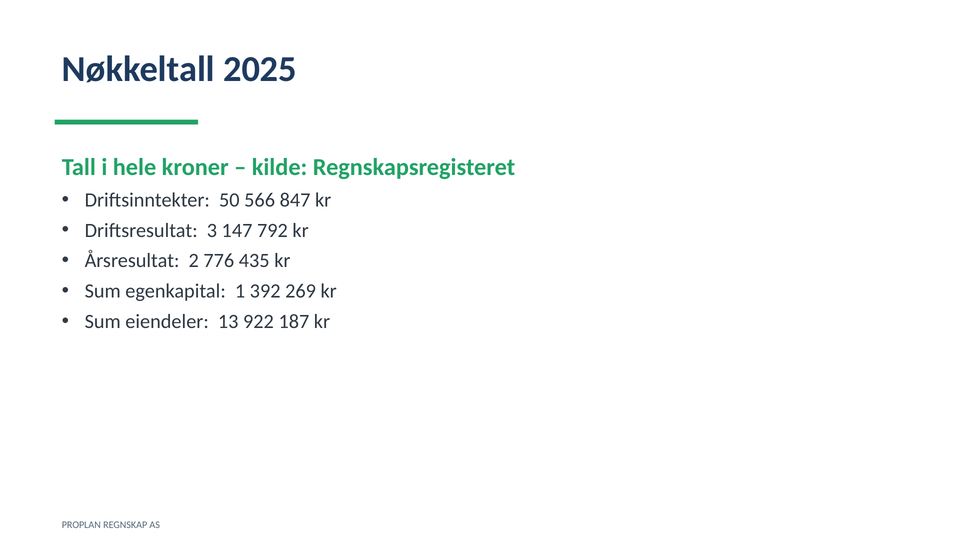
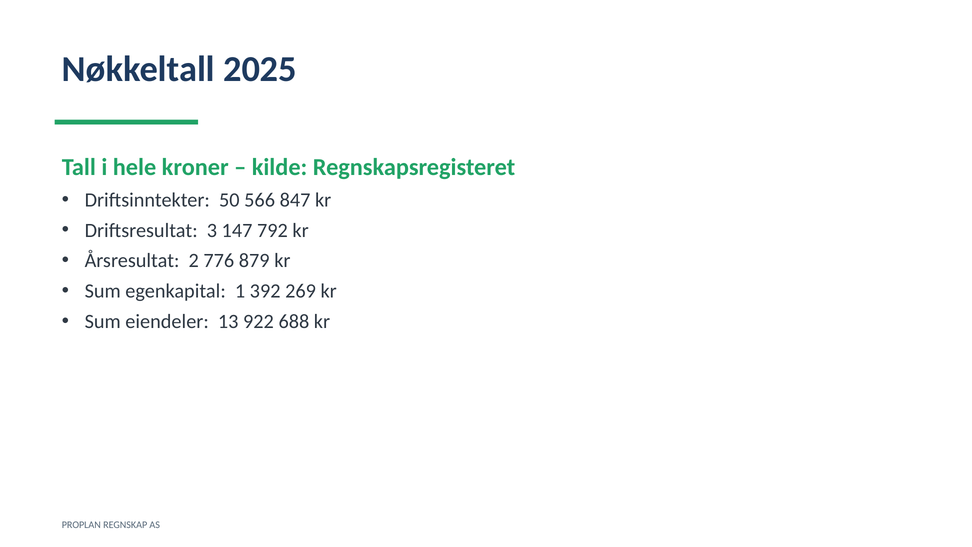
435: 435 -> 879
187: 187 -> 688
